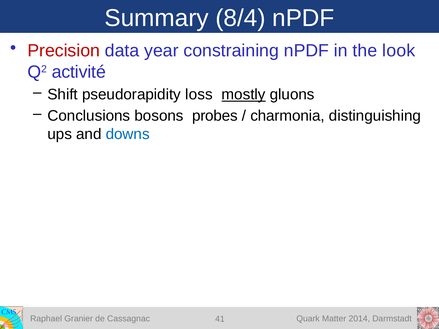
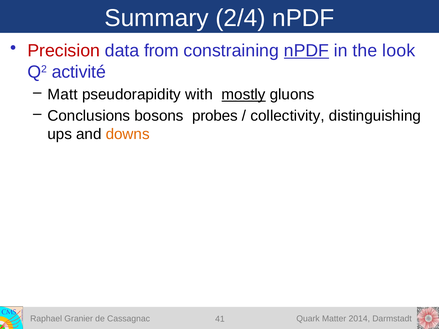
8/4: 8/4 -> 2/4
year: year -> from
nPDF at (306, 51) underline: none -> present
Shift: Shift -> Matt
loss: loss -> with
charmonia: charmonia -> collectivity
downs colour: blue -> orange
